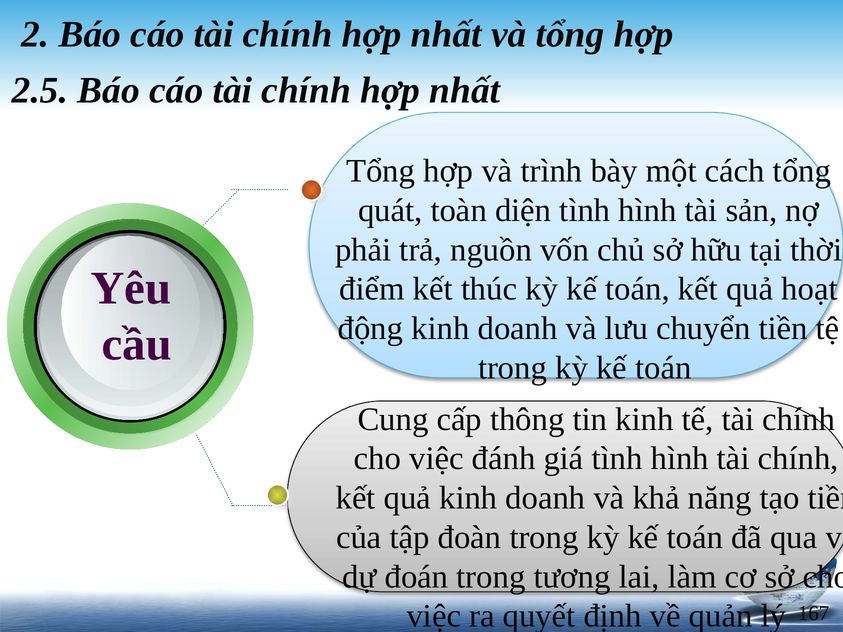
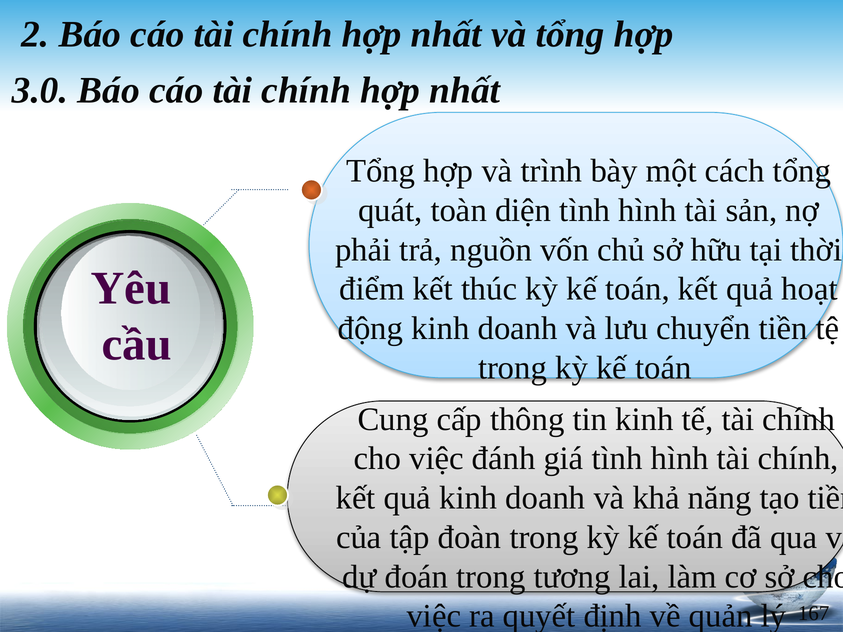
2.5: 2.5 -> 3.0
